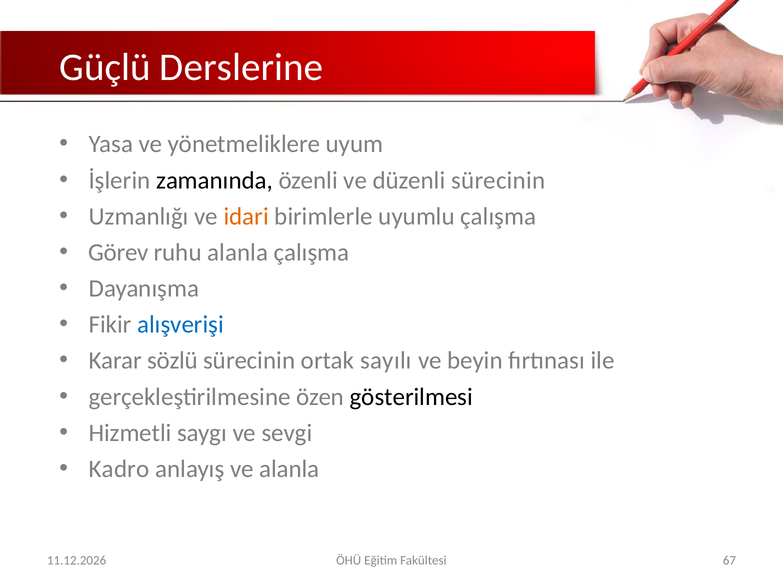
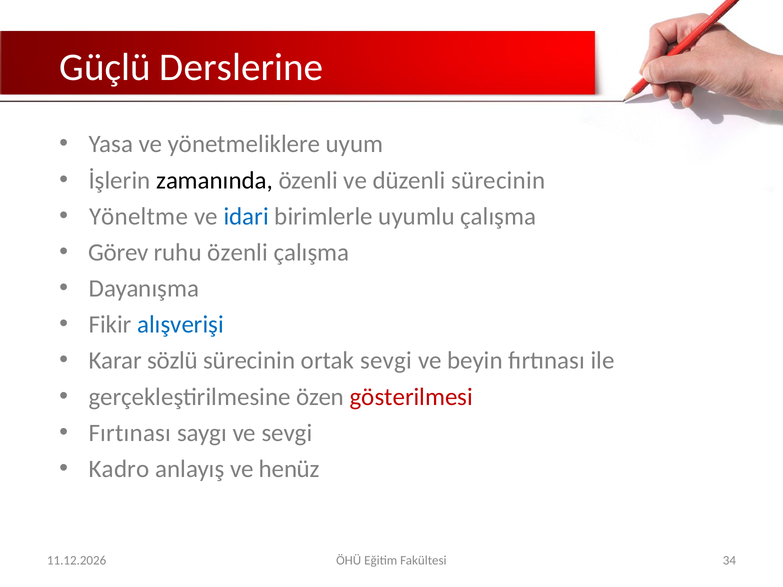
Uzmanlığı: Uzmanlığı -> Yöneltme
idari colour: orange -> blue
ruhu alanla: alanla -> özenli
ortak sayılı: sayılı -> sevgi
gösterilmesi colour: black -> red
Hizmetli at (130, 433): Hizmetli -> Fırtınası
ve alanla: alanla -> henüz
67: 67 -> 34
